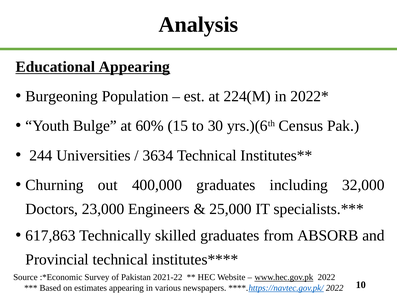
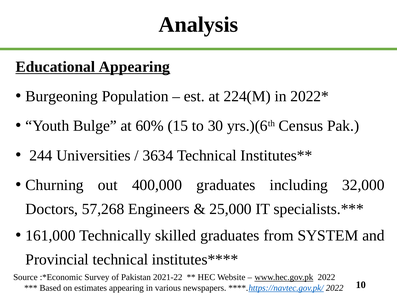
23,000: 23,000 -> 57,268
617,863: 617,863 -> 161,000
ABSORB: ABSORB -> SYSTEM
